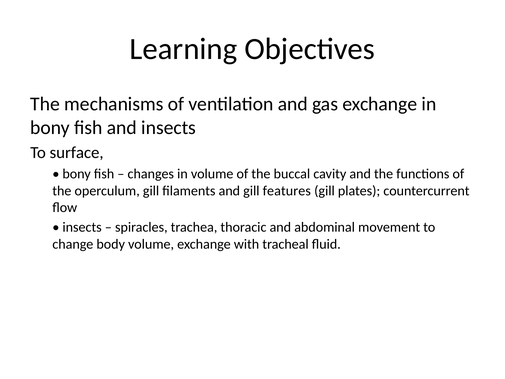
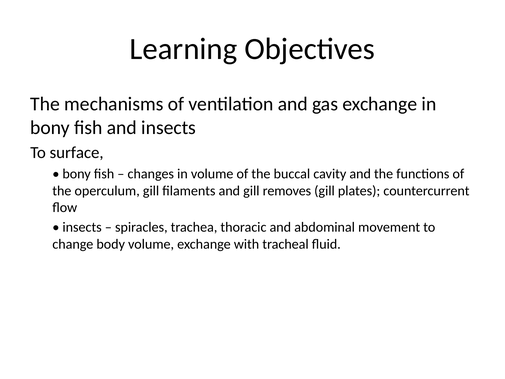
features: features -> removes
